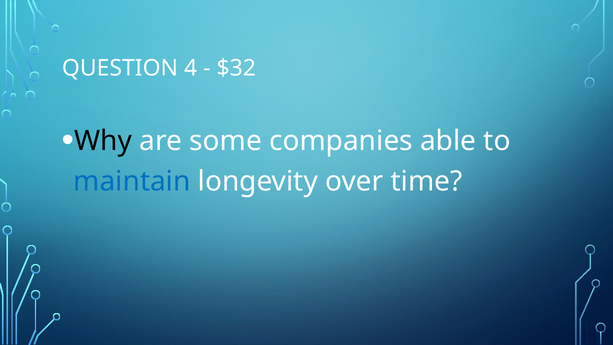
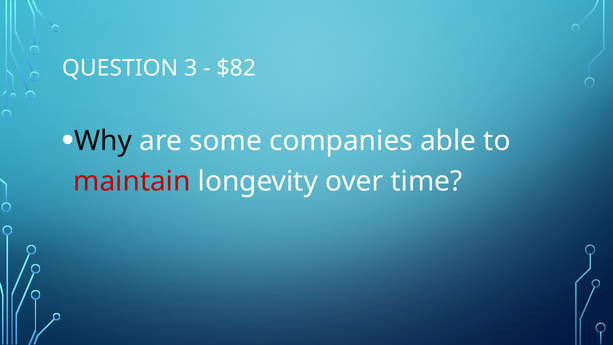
4: 4 -> 3
$32: $32 -> $82
maintain colour: blue -> red
